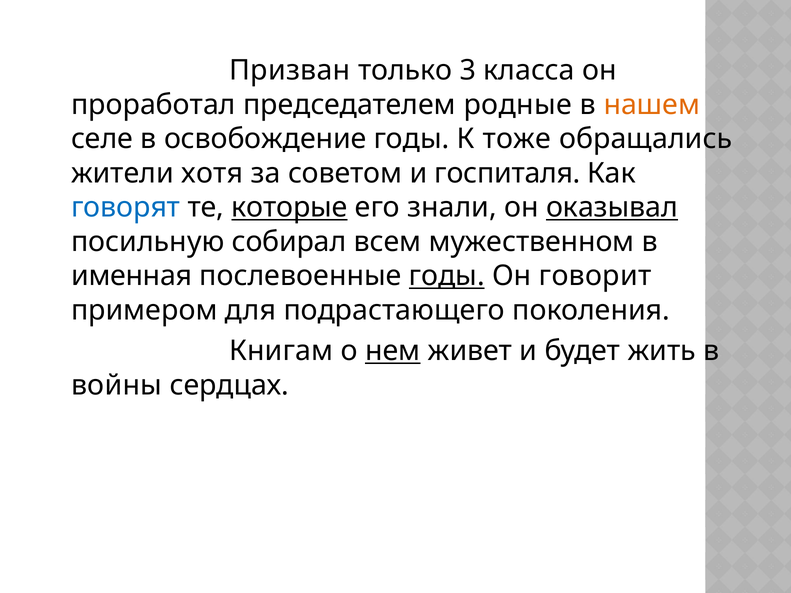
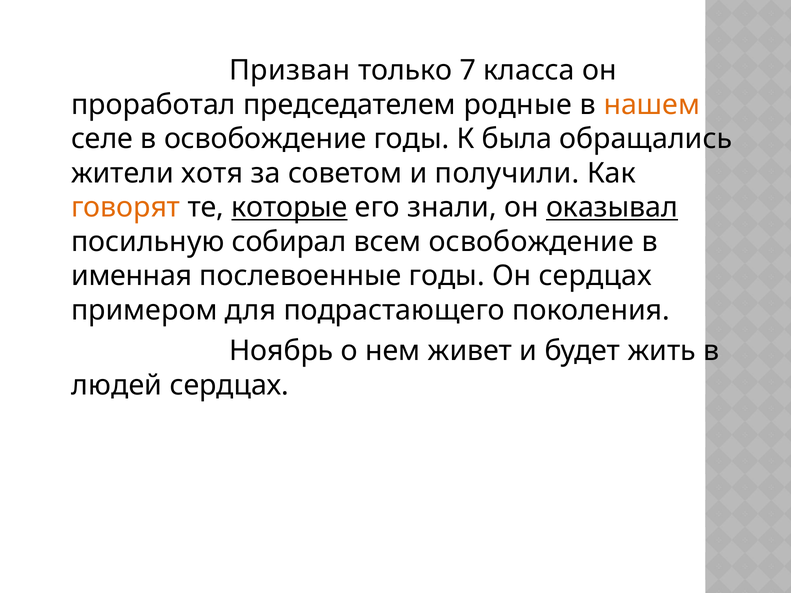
3: 3 -> 7
тоже: тоже -> была
госпиталя: госпиталя -> получили
говорят colour: blue -> orange
всем мужественном: мужественном -> освобождение
годы at (447, 276) underline: present -> none
Он говорит: говорит -> сердцах
Книгам: Книгам -> Ноябрь
нем underline: present -> none
войны: войны -> людей
